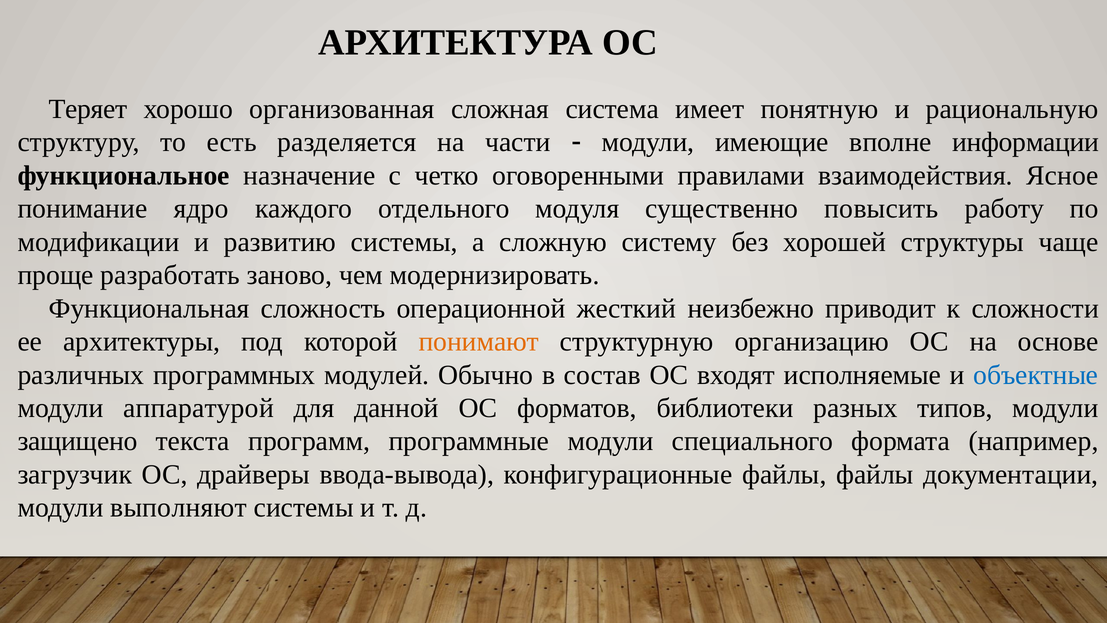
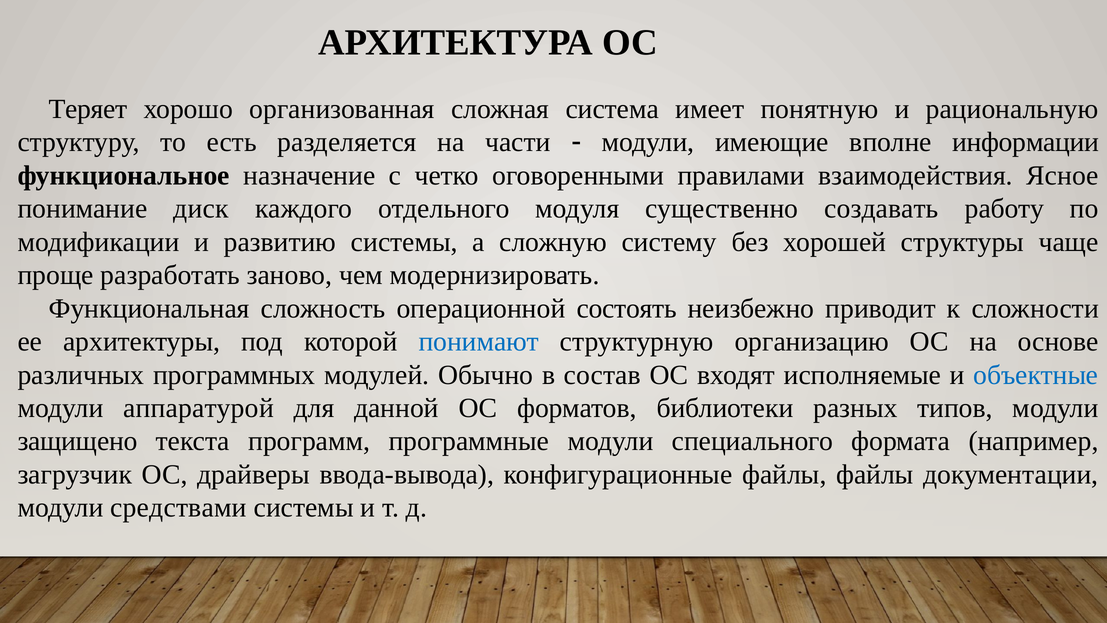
ядро: ядро -> диск
повысить: повысить -> создавать
жесткий: жесткий -> состоять
понимают colour: orange -> blue
выполняют: выполняют -> средствами
